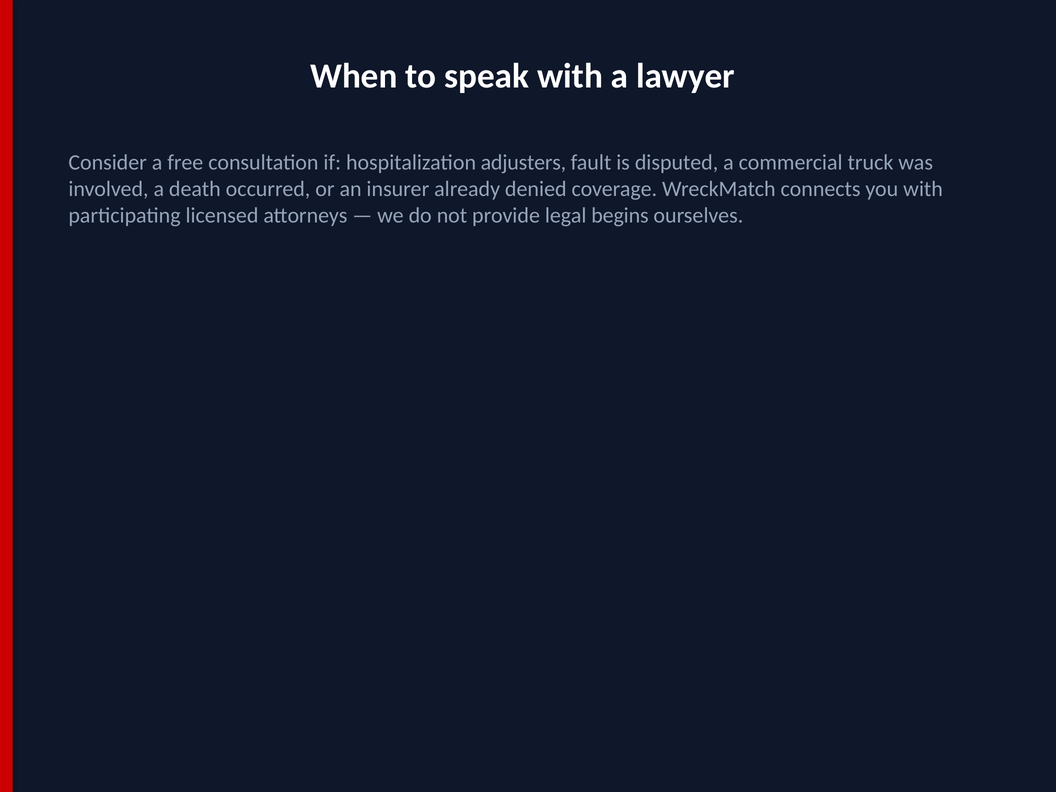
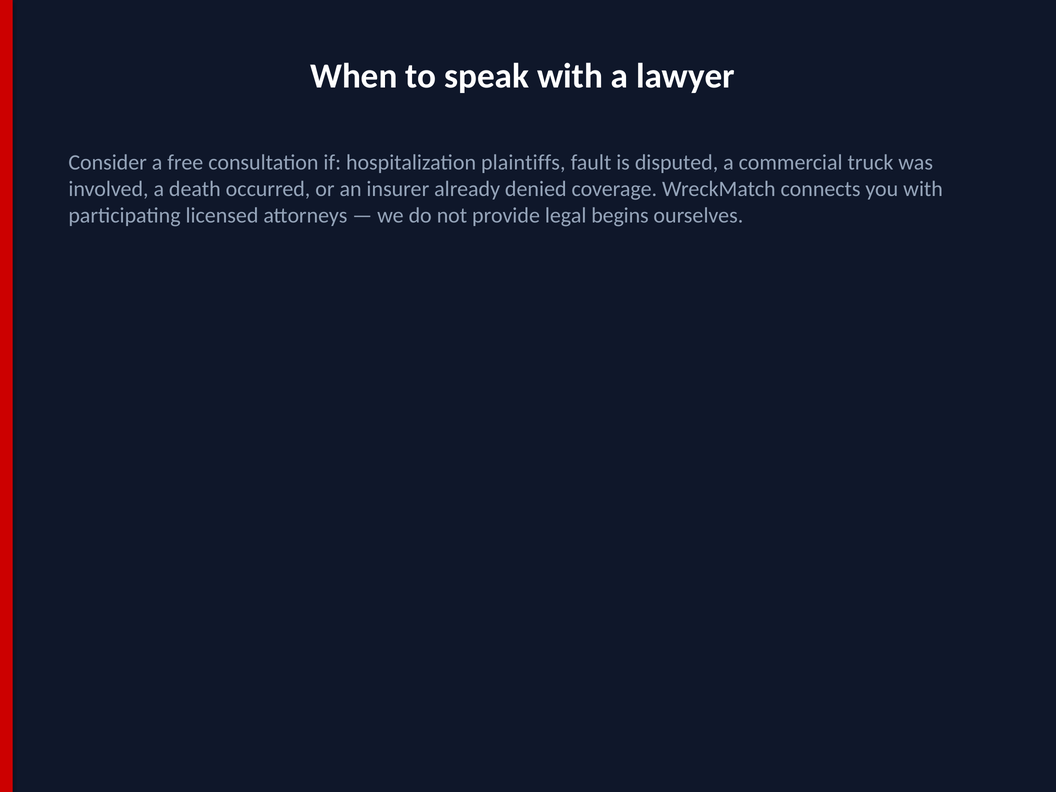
adjusters: adjusters -> plaintiffs
